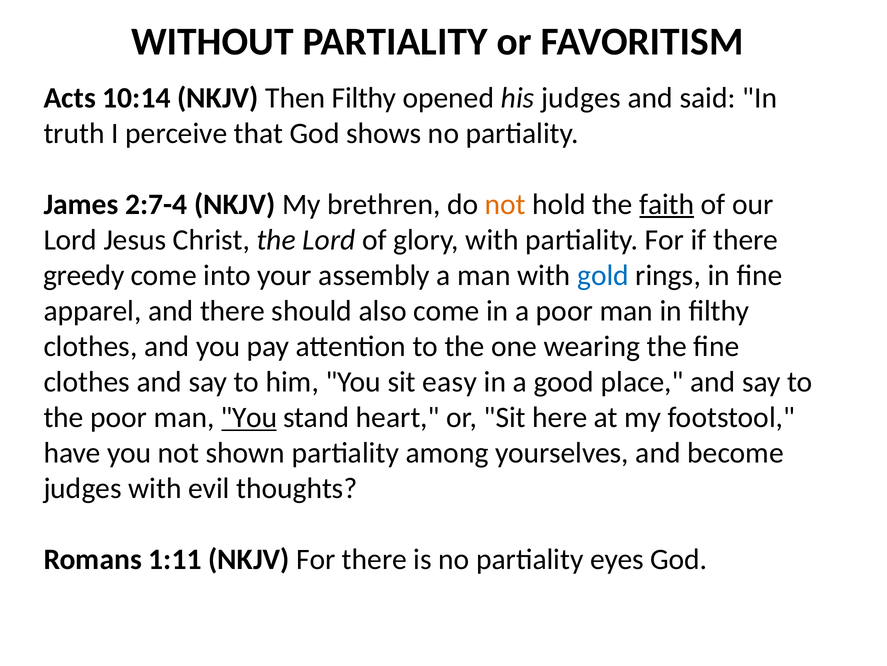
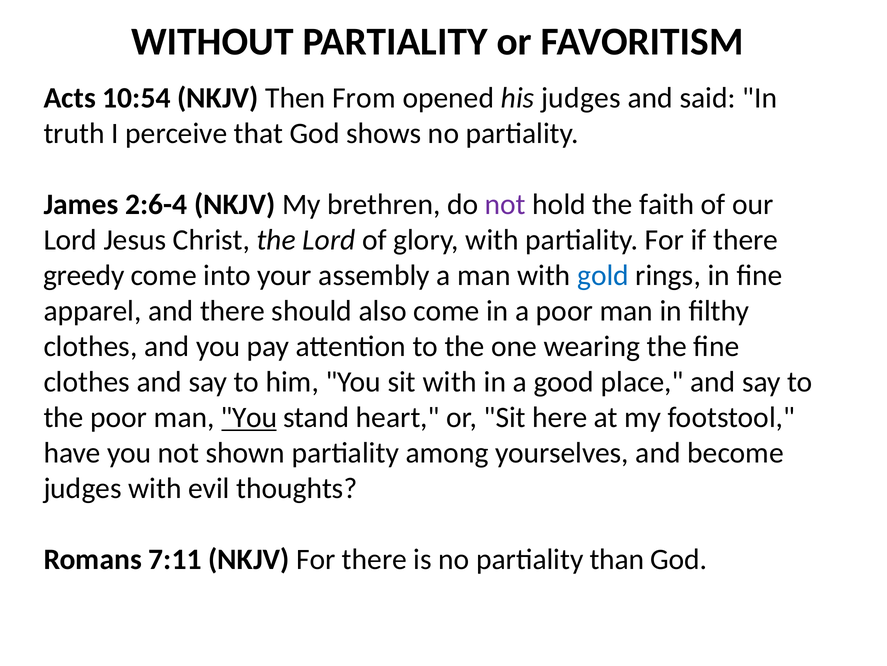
10:14: 10:14 -> 10:54
Then Filthy: Filthy -> From
2:7-4: 2:7-4 -> 2:6-4
not at (505, 204) colour: orange -> purple
faith underline: present -> none
sit easy: easy -> with
1:11: 1:11 -> 7:11
eyes: eyes -> than
